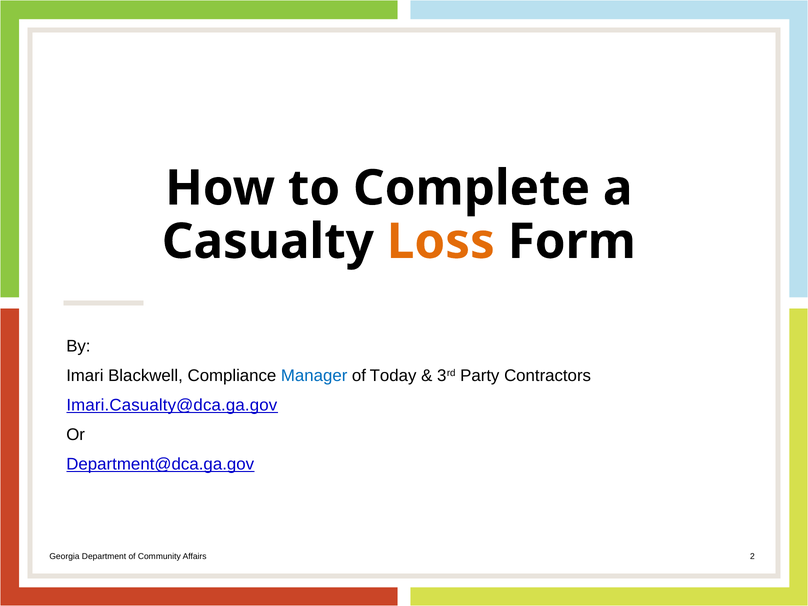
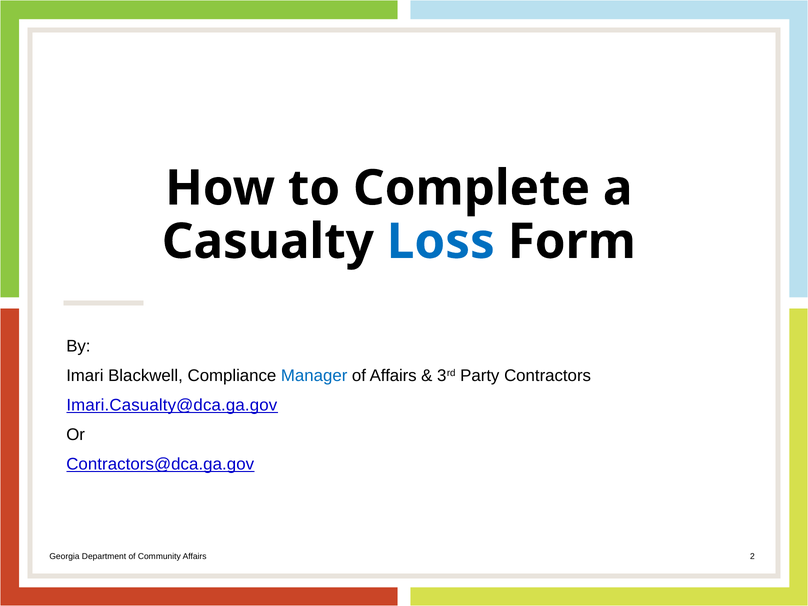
Loss colour: orange -> blue
of Today: Today -> Affairs
Department@dca.ga.gov: Department@dca.ga.gov -> Contractors@dca.ga.gov
